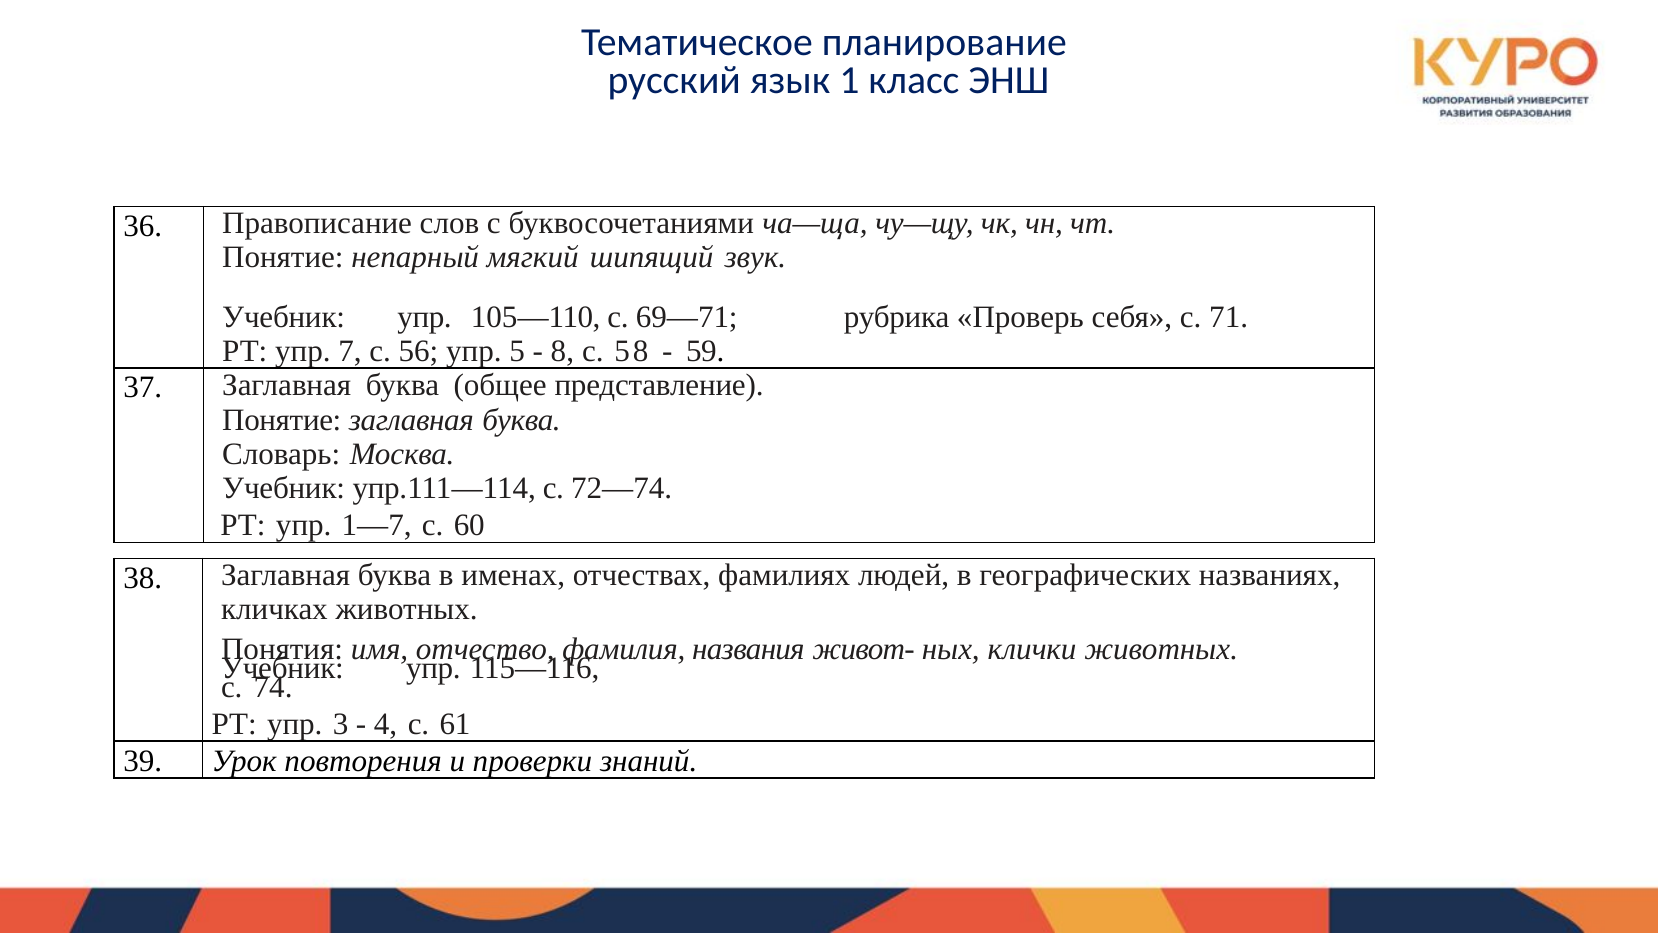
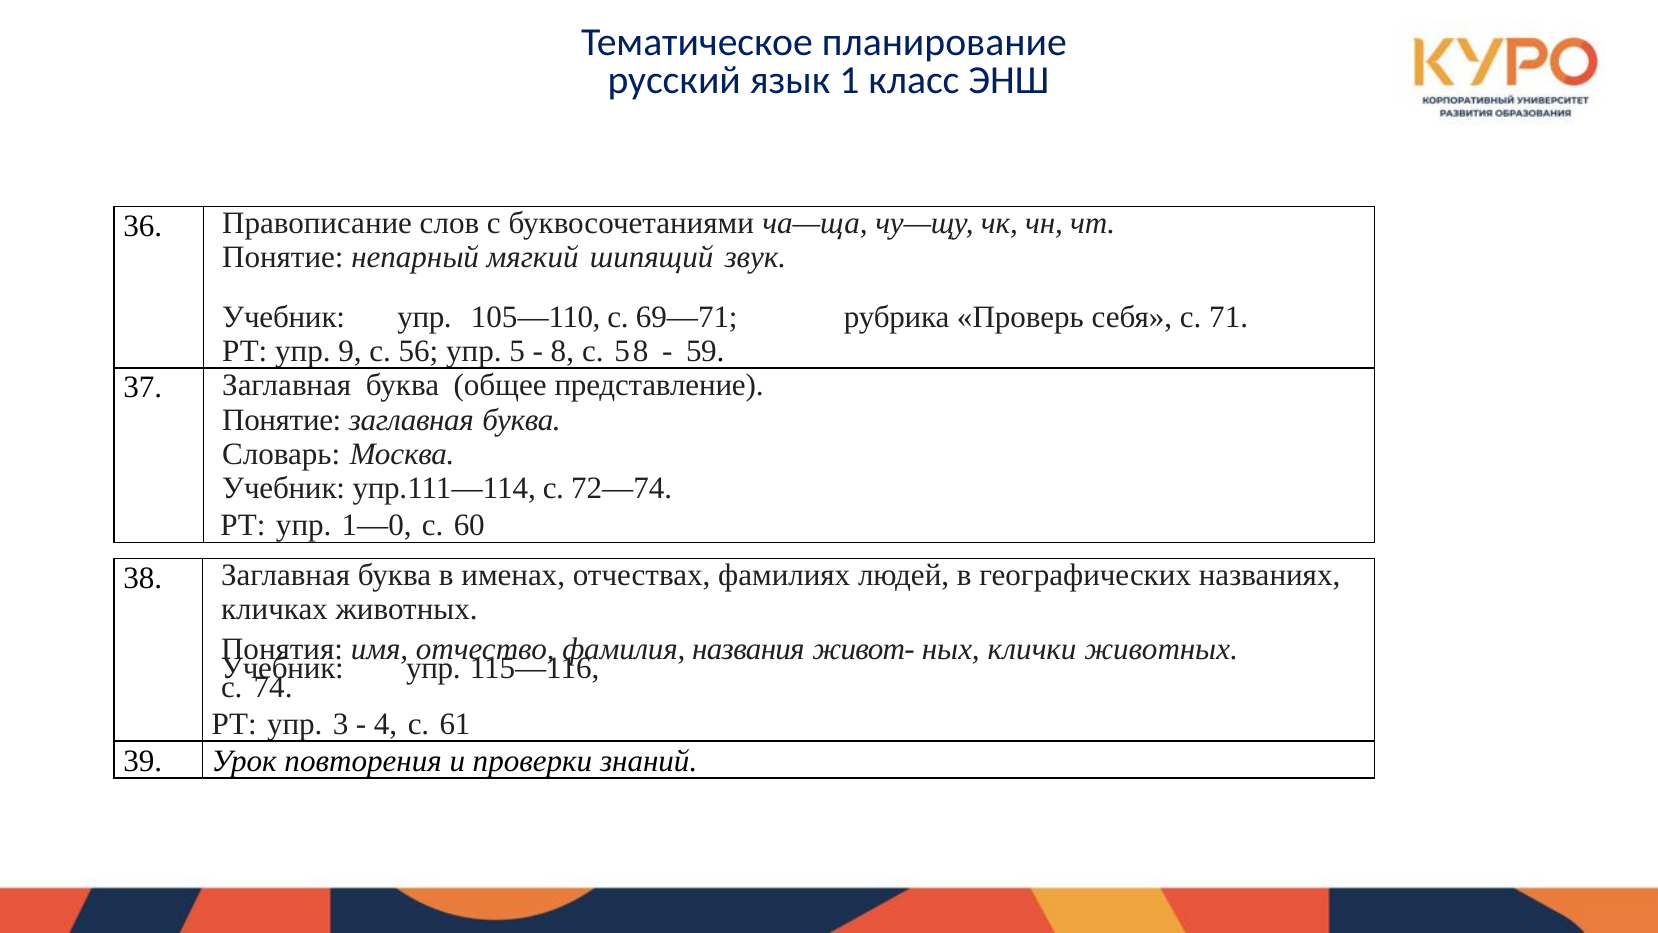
7: 7 -> 9
1—7: 1—7 -> 1—0
